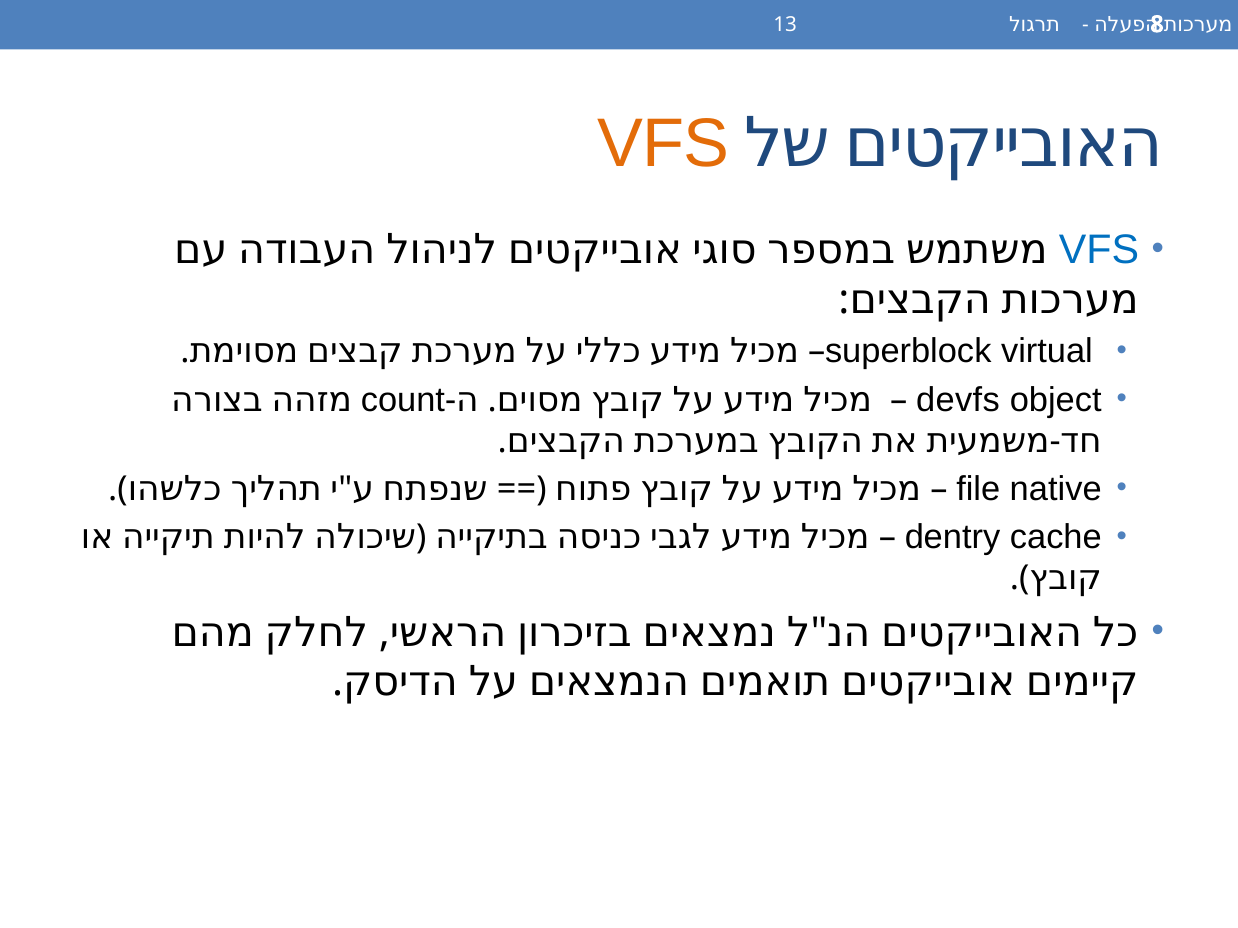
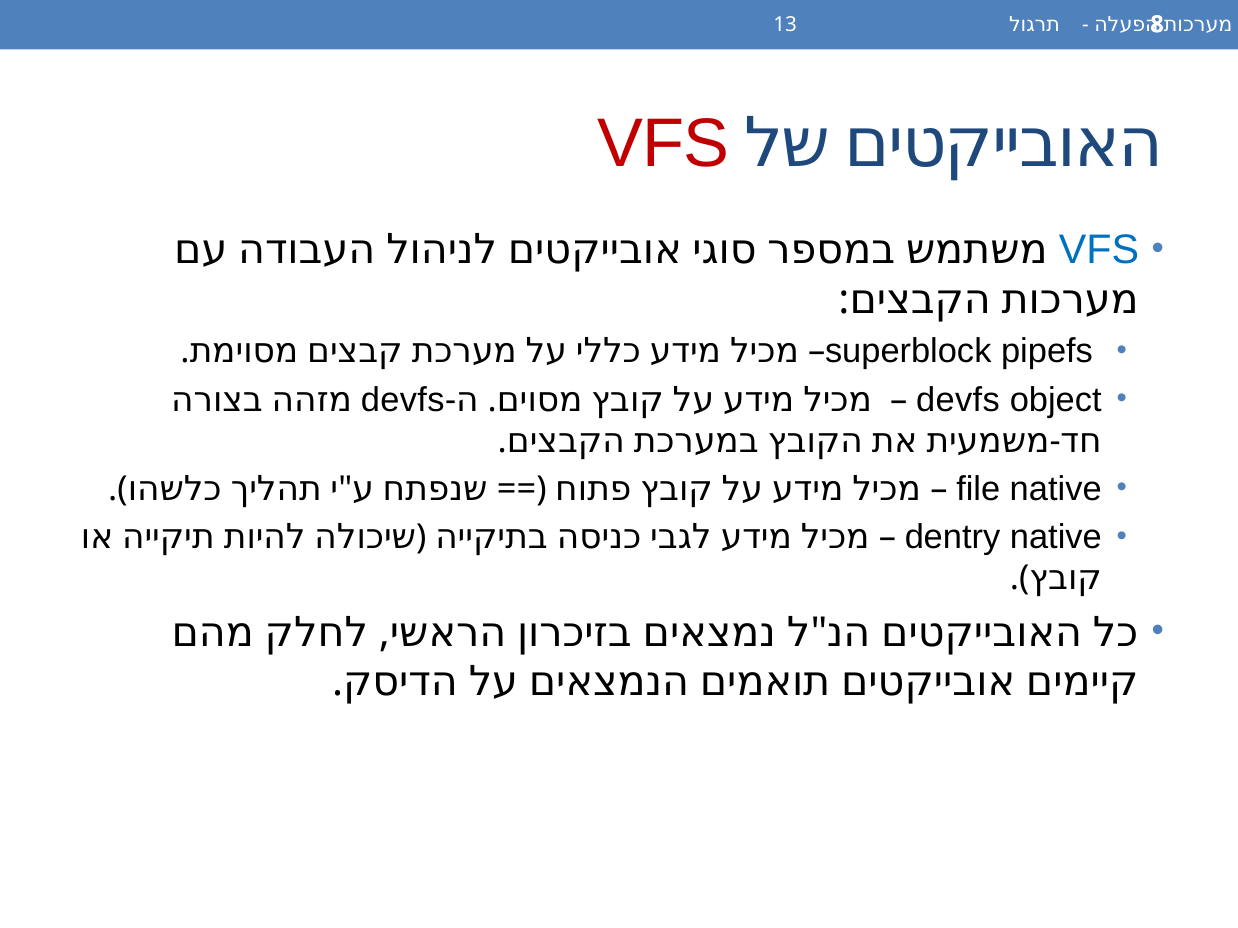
VFS at (664, 144) colour: orange -> red
virtual: virtual -> pipefs
count at (403, 400): count -> devfs
dentry cache: cache -> native
